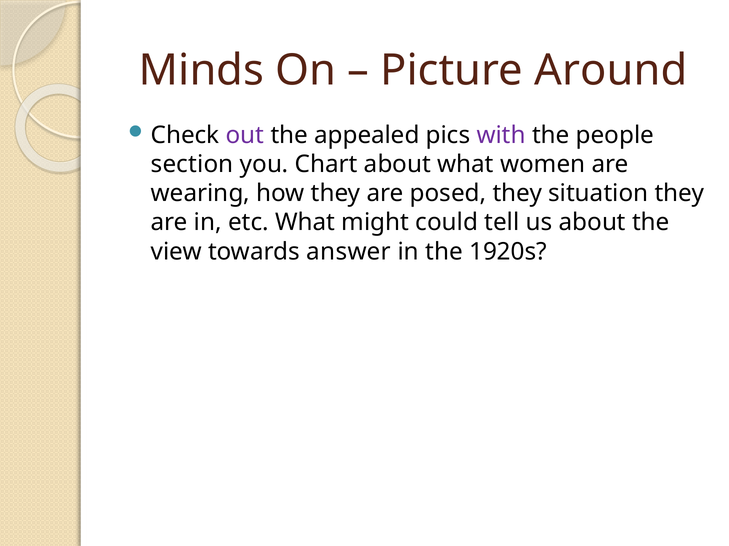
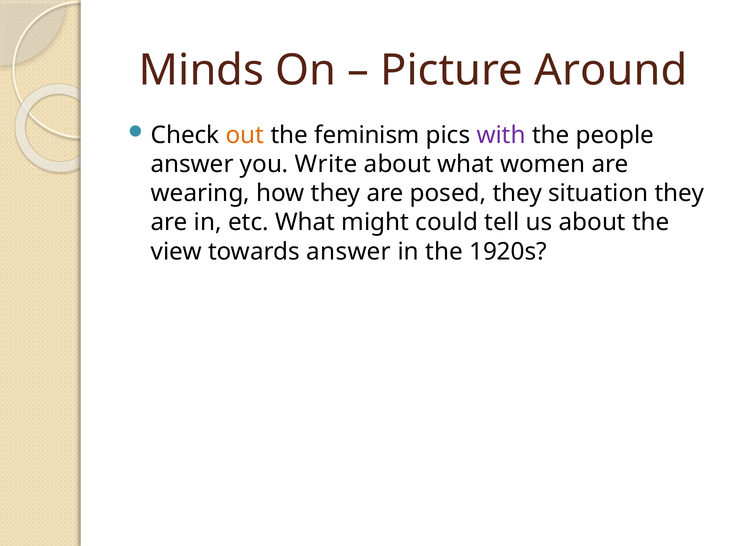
out colour: purple -> orange
appealed: appealed -> feminism
section at (192, 164): section -> answer
Chart: Chart -> Write
